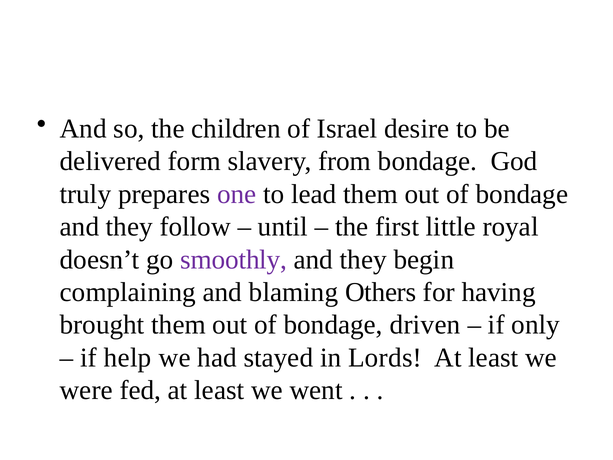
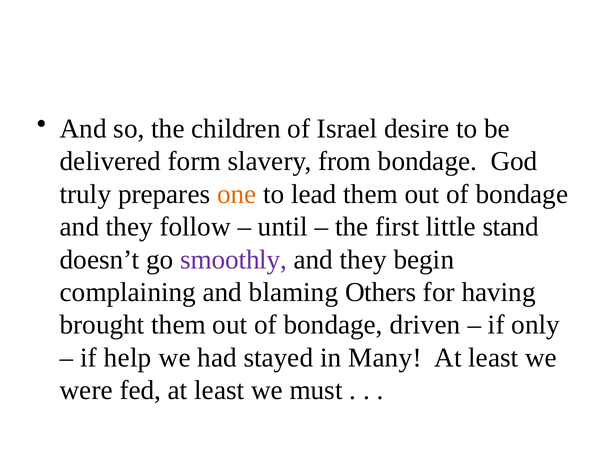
one colour: purple -> orange
royal: royal -> stand
Lords: Lords -> Many
went: went -> must
